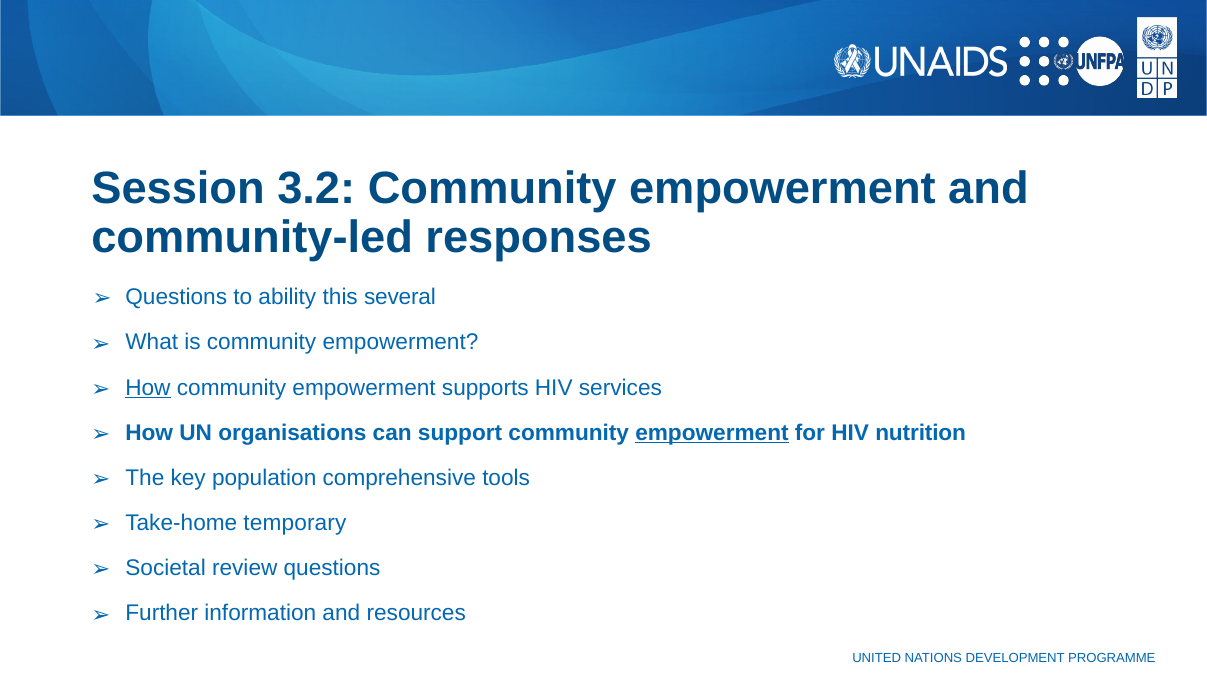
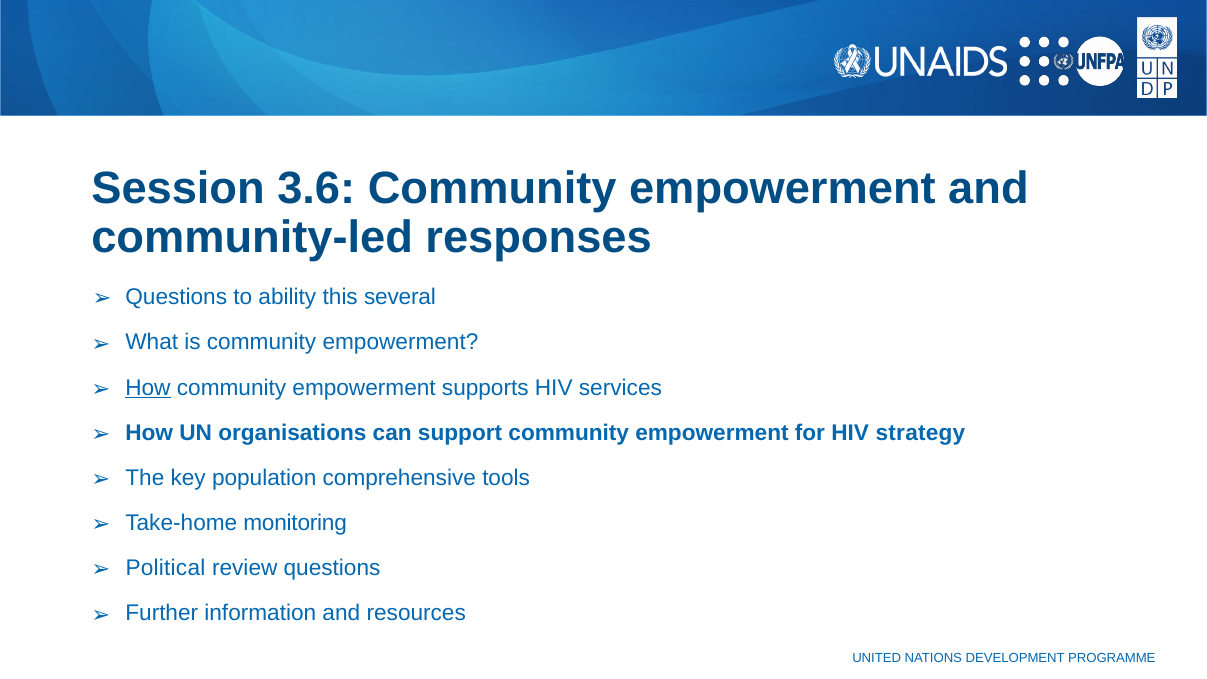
3.2: 3.2 -> 3.6
empowerment at (712, 433) underline: present -> none
nutrition: nutrition -> strategy
temporary: temporary -> monitoring
Societal: Societal -> Political
